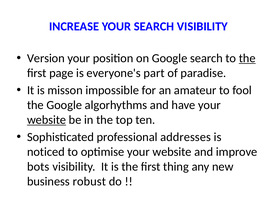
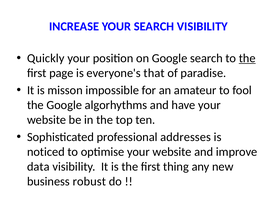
Version: Version -> Quickly
part: part -> that
website at (47, 120) underline: present -> none
bots: bots -> data
